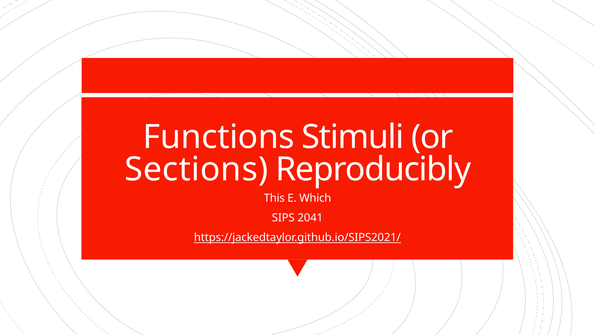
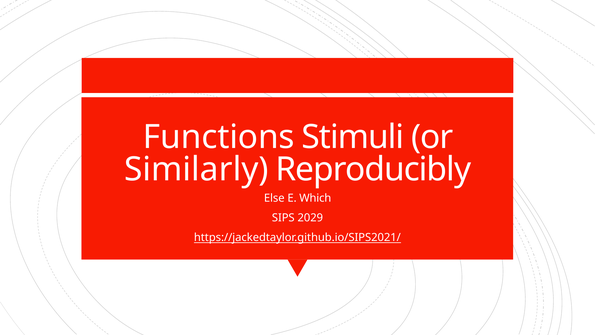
Sections: Sections -> Similarly
This: This -> Else
2041: 2041 -> 2029
